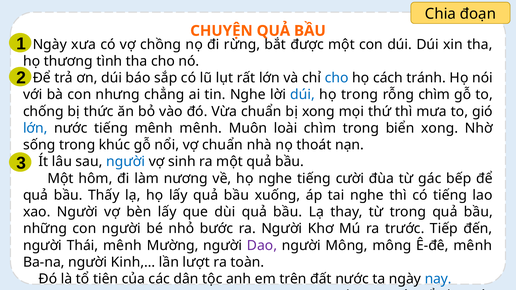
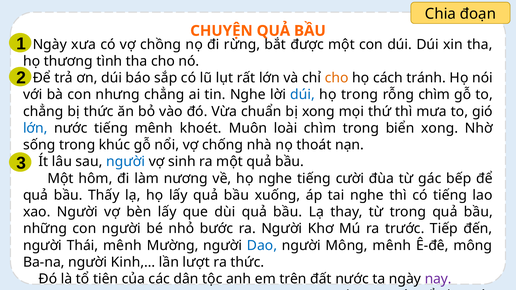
cho at (337, 78) colour: blue -> orange
chống at (43, 112): chống -> chẳng
mênh mênh: mênh -> khoét
vợ chuẩn: chuẩn -> chống
Dao colour: purple -> blue
Mông mông: mông -> mênh
Ê-đê mênh: mênh -> mông
ra toàn: toàn -> thức
nay colour: blue -> purple
